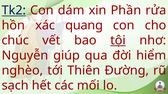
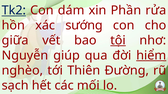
quang: quang -> sướng
chúc: chúc -> giữa
hiểm underline: none -> present
